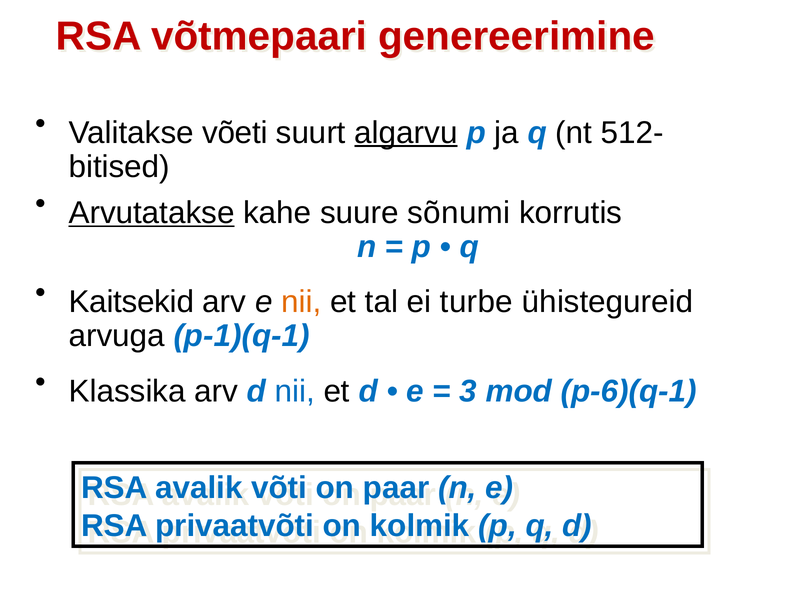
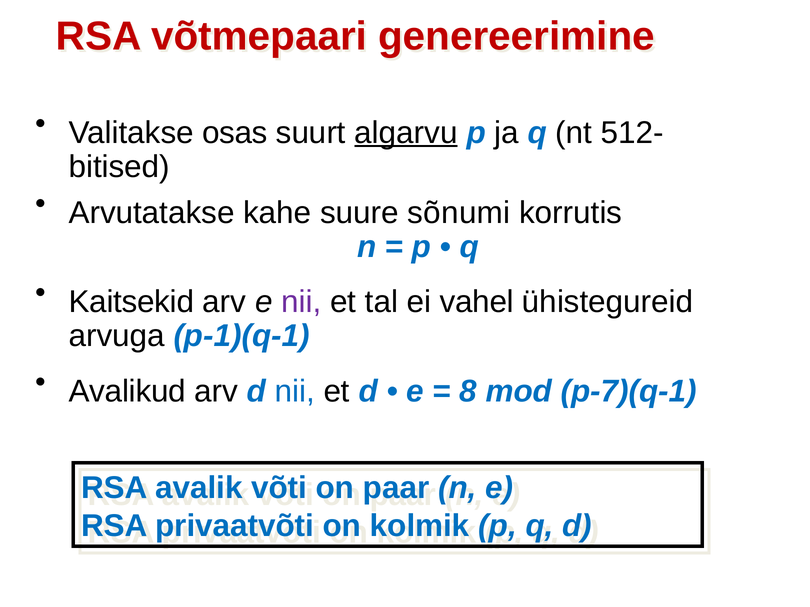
võeti: võeti -> osas
Arvutatakse underline: present -> none
nii at (301, 302) colour: orange -> purple
turbe: turbe -> vahel
Klassika: Klassika -> Avalikud
3: 3 -> 8
p-6)(q-1: p-6)(q-1 -> p-7)(q-1
